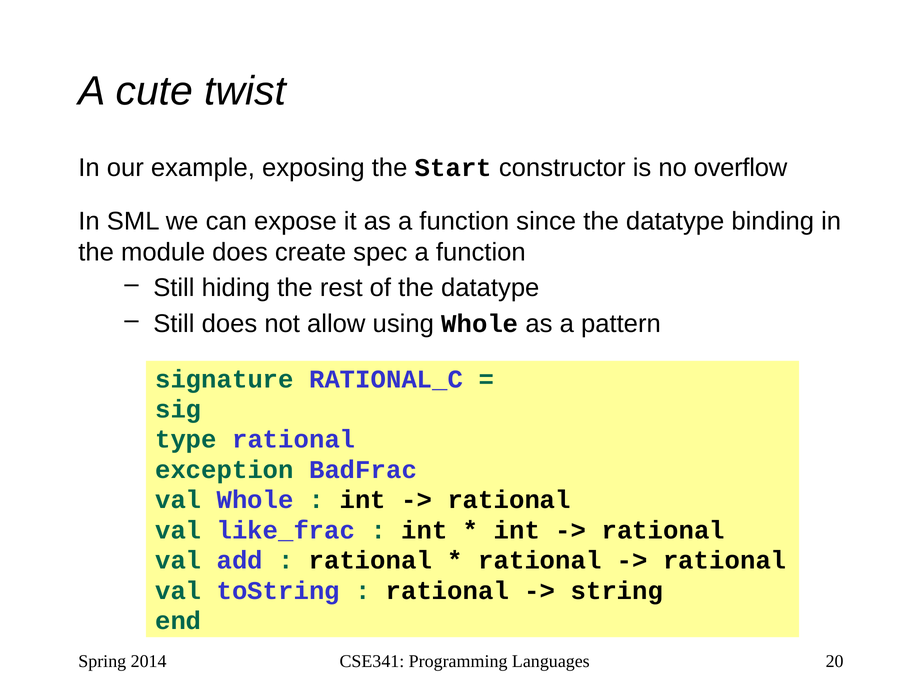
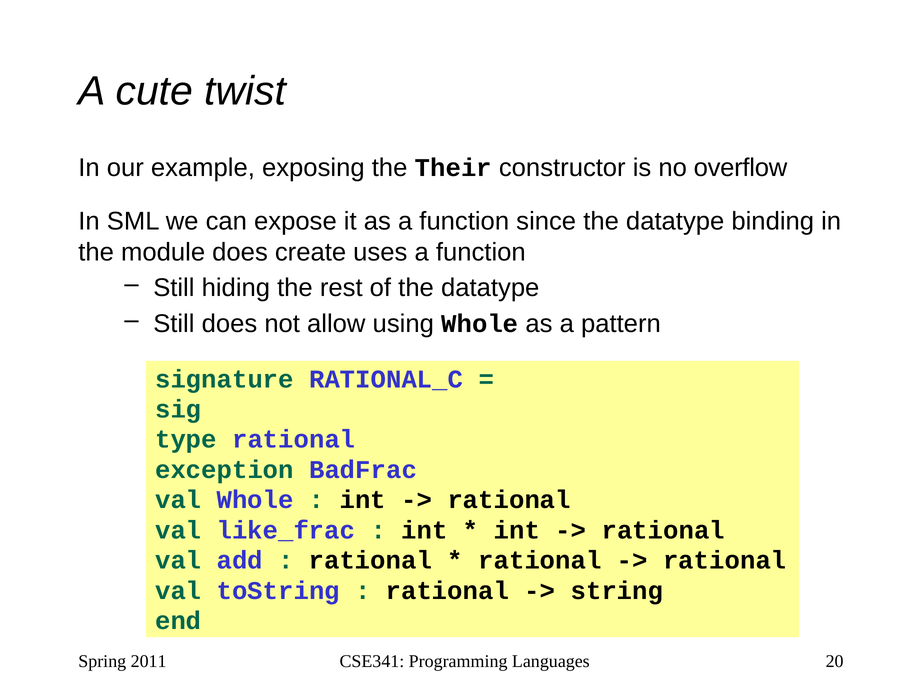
Start: Start -> Their
spec: spec -> uses
2014: 2014 -> 2011
